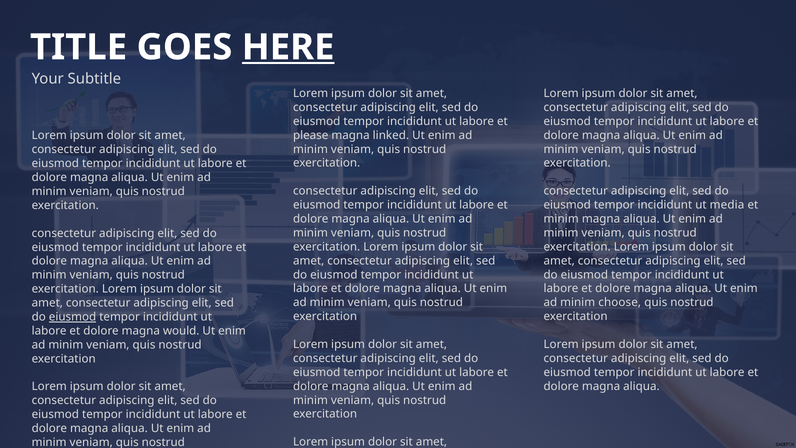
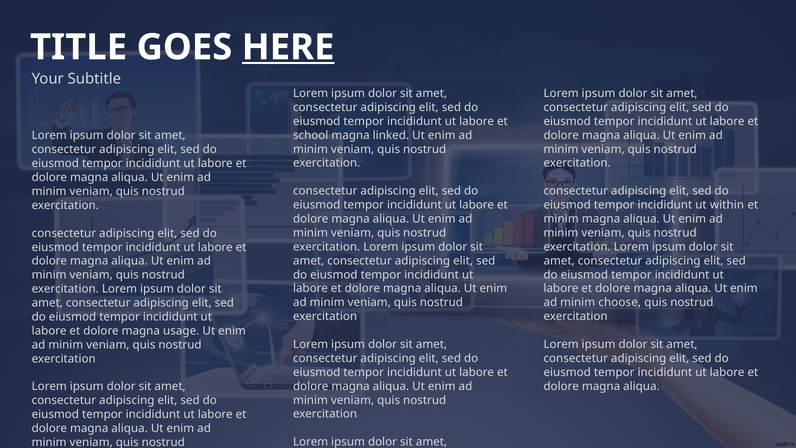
please: please -> school
media: media -> within
eiusmod at (73, 317) underline: present -> none
would: would -> usage
